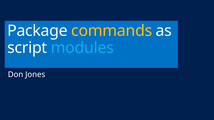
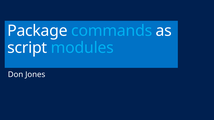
commands colour: yellow -> light blue
